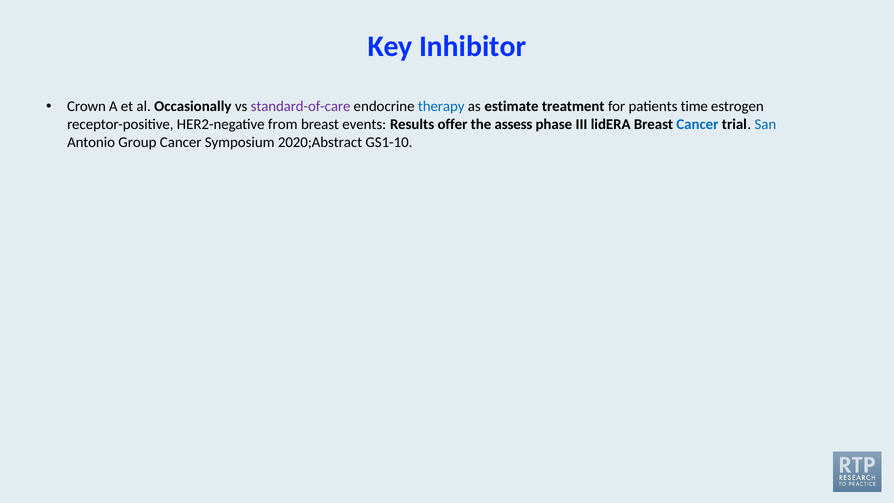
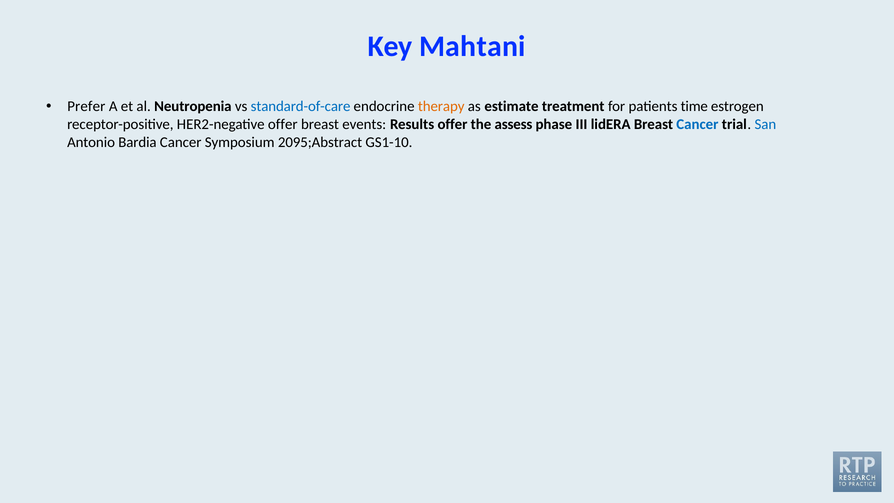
Inhibitor: Inhibitor -> Mahtani
Crown: Crown -> Prefer
Occasionally: Occasionally -> Neutropenia
standard-of-care colour: purple -> blue
therapy colour: blue -> orange
HER2-negative from: from -> offer
Group: Group -> Bardia
2020;Abstract: 2020;Abstract -> 2095;Abstract
